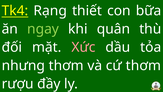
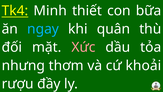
Rạng: Rạng -> Minh
ngay colour: light green -> light blue
cứ thơm: thơm -> khoải
